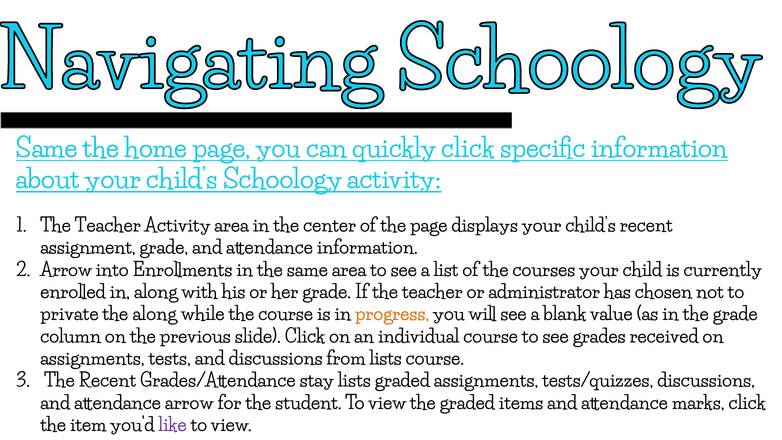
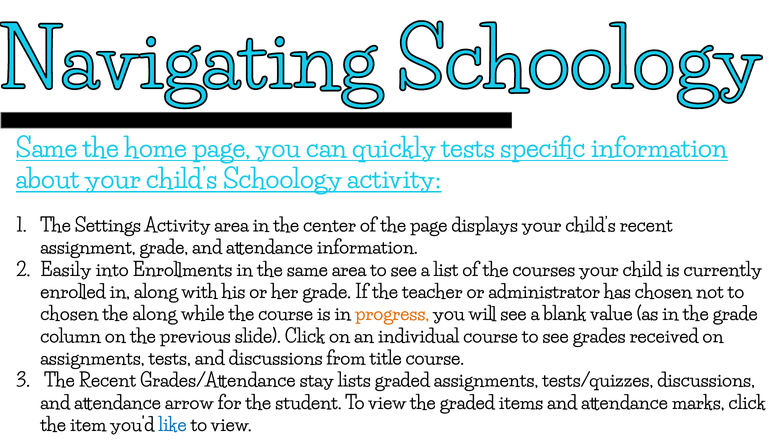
quickly click: click -> tests
Teacher at (108, 226): Teacher -> Settings
Arrow at (66, 270): Arrow -> Easily
private at (69, 314): private -> chosen
from lists: lists -> title
like colour: purple -> blue
